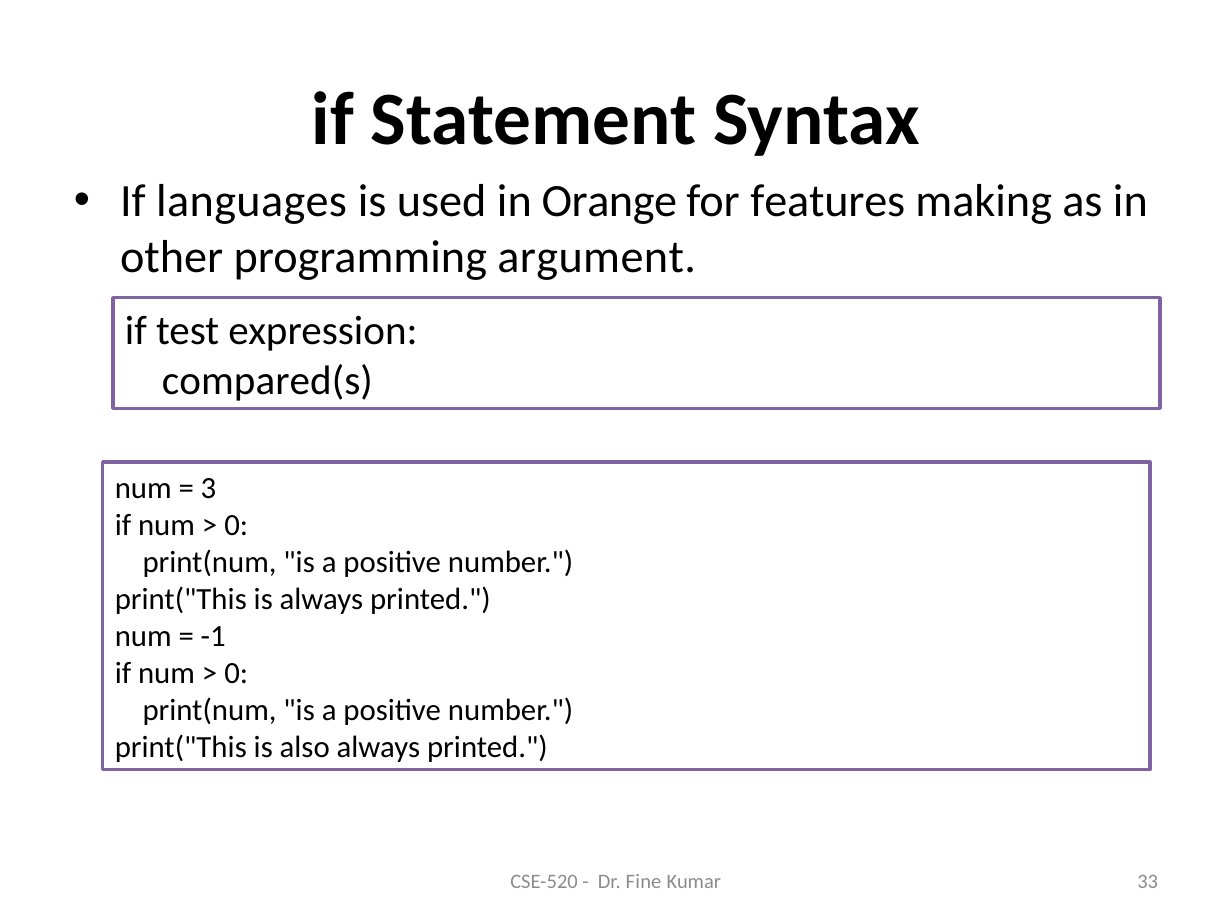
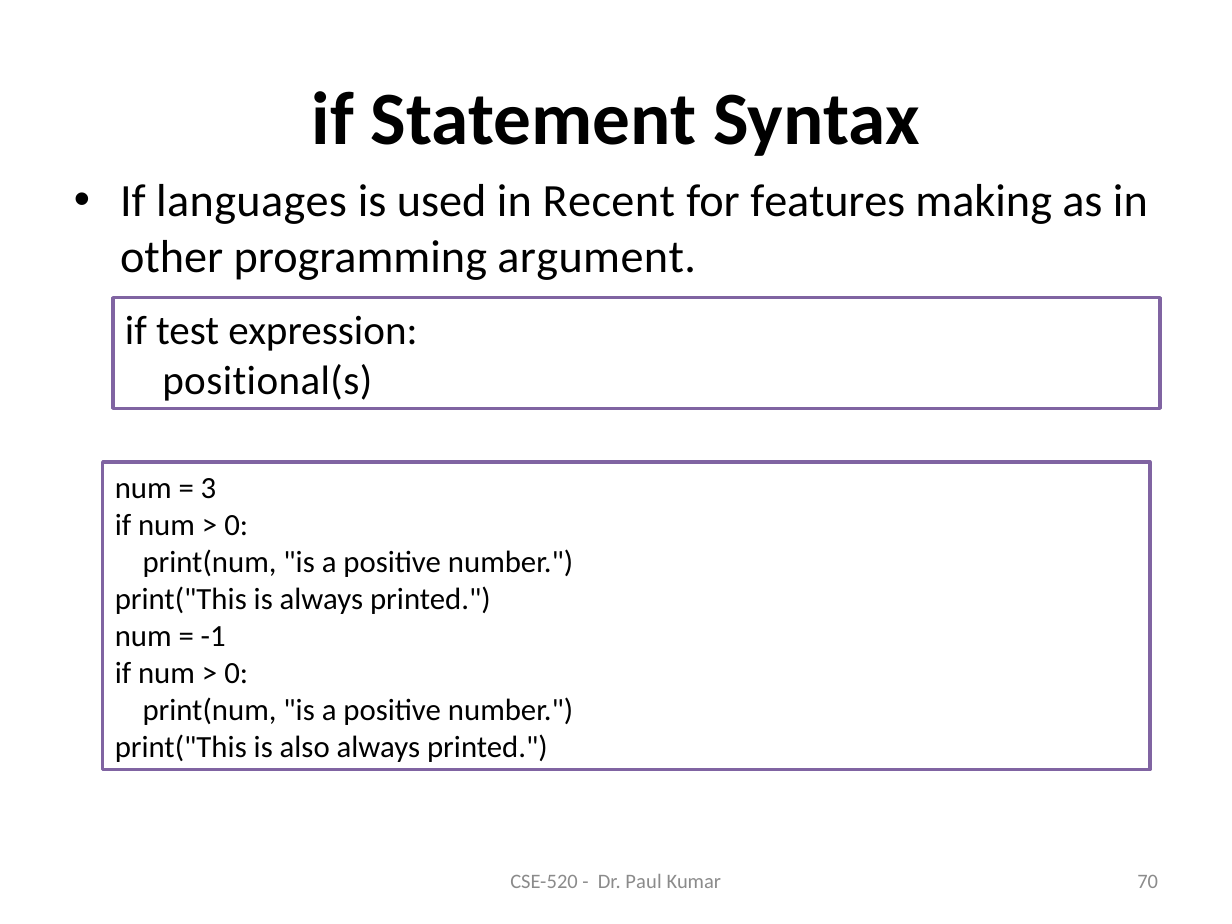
Orange: Orange -> Recent
compared(s: compared(s -> positional(s
Fine: Fine -> Paul
33: 33 -> 70
